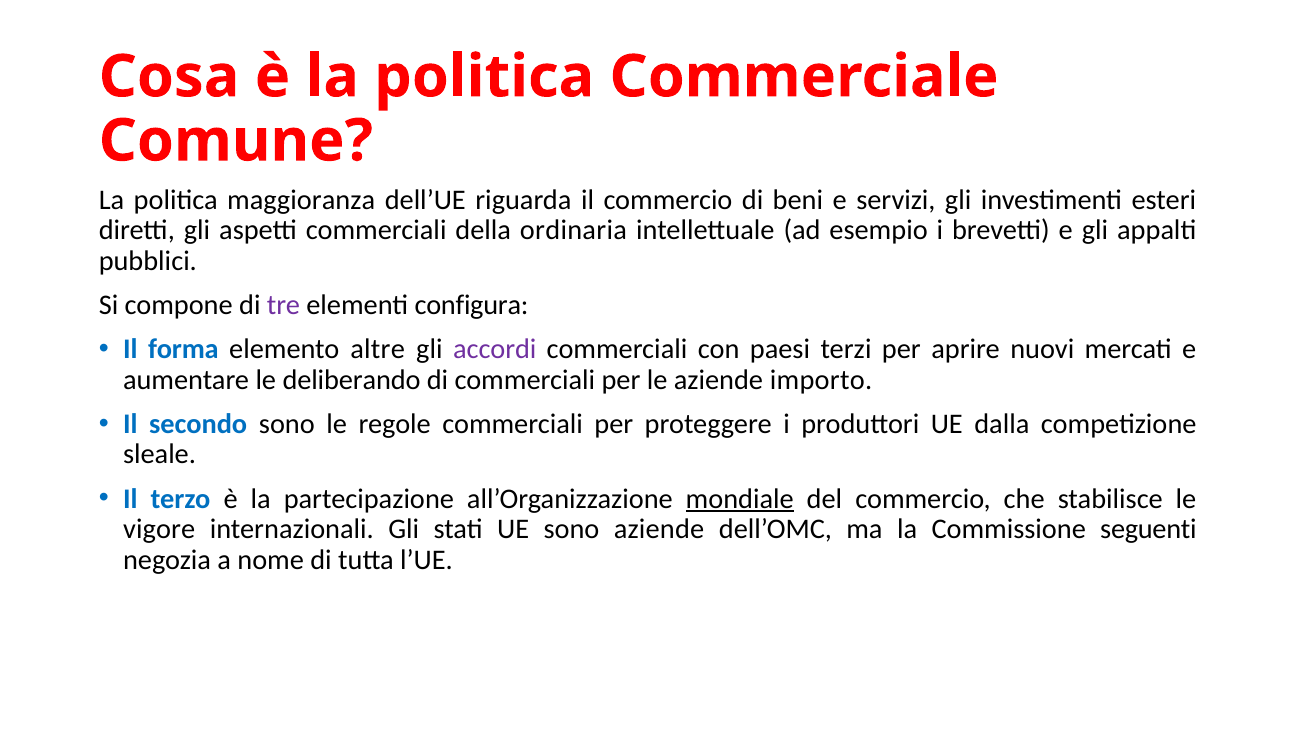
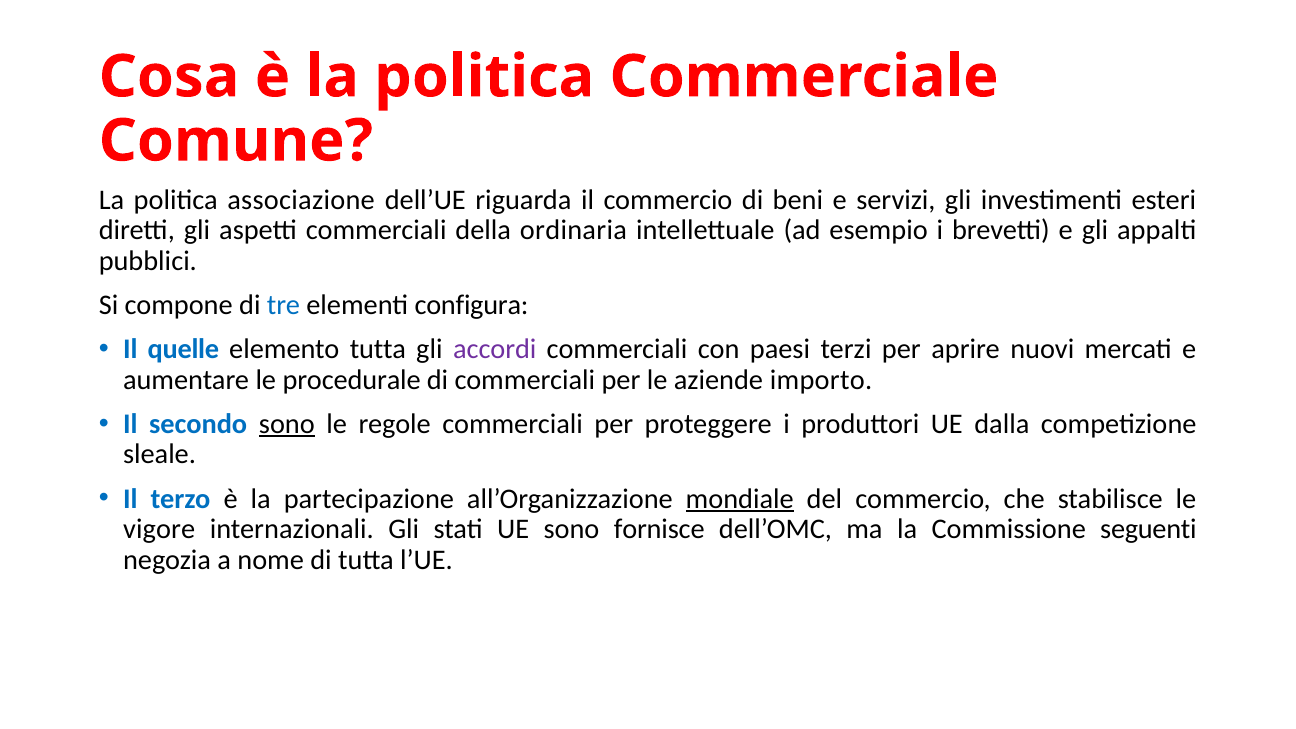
maggioranza: maggioranza -> associazione
tre colour: purple -> blue
forma: forma -> quelle
elemento altre: altre -> tutta
deliberando: deliberando -> procedurale
sono at (287, 424) underline: none -> present
sono aziende: aziende -> fornisce
